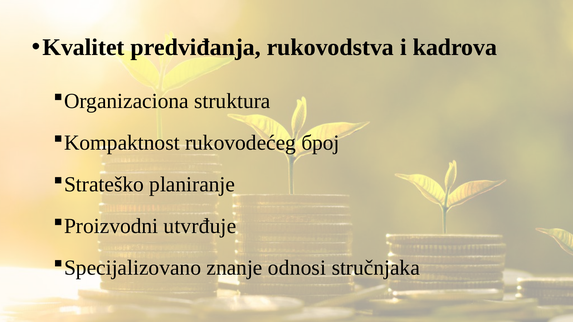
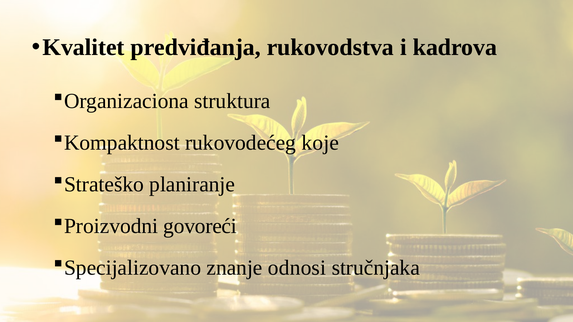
број: број -> koje
utvrđuje: utvrđuje -> govoreći
